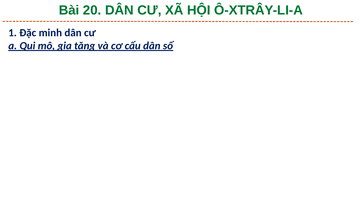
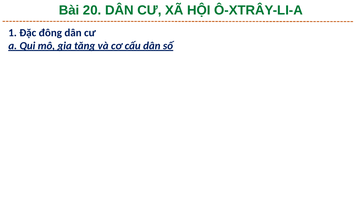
minh: minh -> đông
